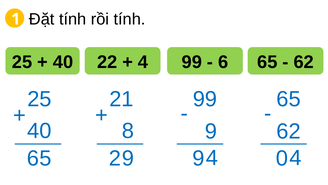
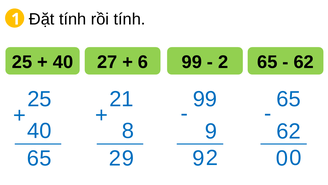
22: 22 -> 27
4 at (143, 62): 4 -> 6
6 at (223, 62): 6 -> 2
2 4: 4 -> 2
9 4: 4 -> 0
